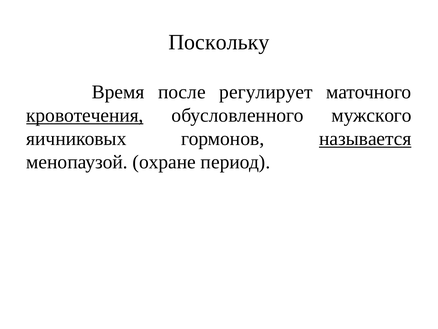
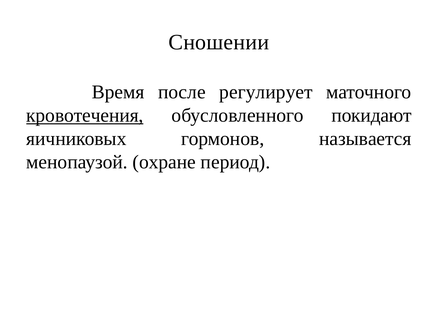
Поскольку: Поскольку -> Сношении
мужского: мужского -> покидают
называется underline: present -> none
